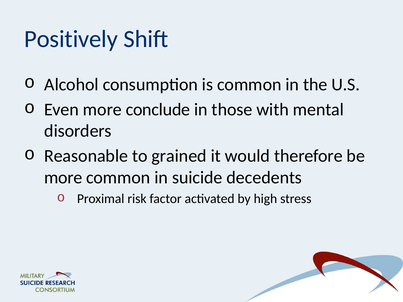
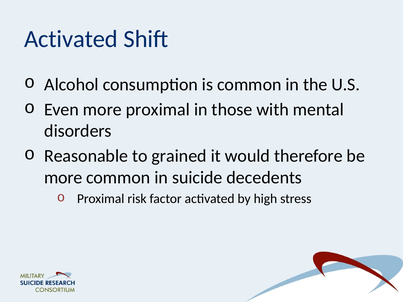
Positively at (71, 39): Positively -> Activated
more conclude: conclude -> proximal
